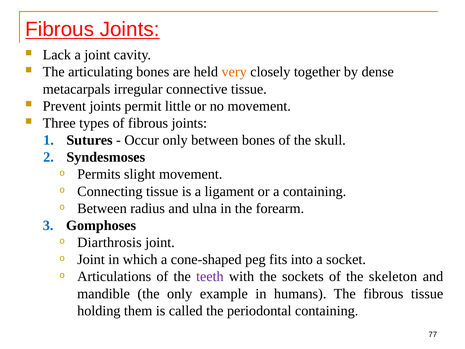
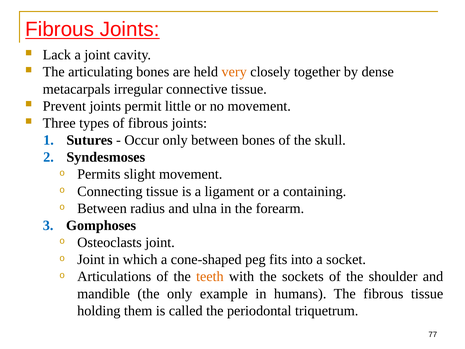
Diarthrosis: Diarthrosis -> Osteoclasts
teeth colour: purple -> orange
skeleton: skeleton -> shoulder
periodontal containing: containing -> triquetrum
